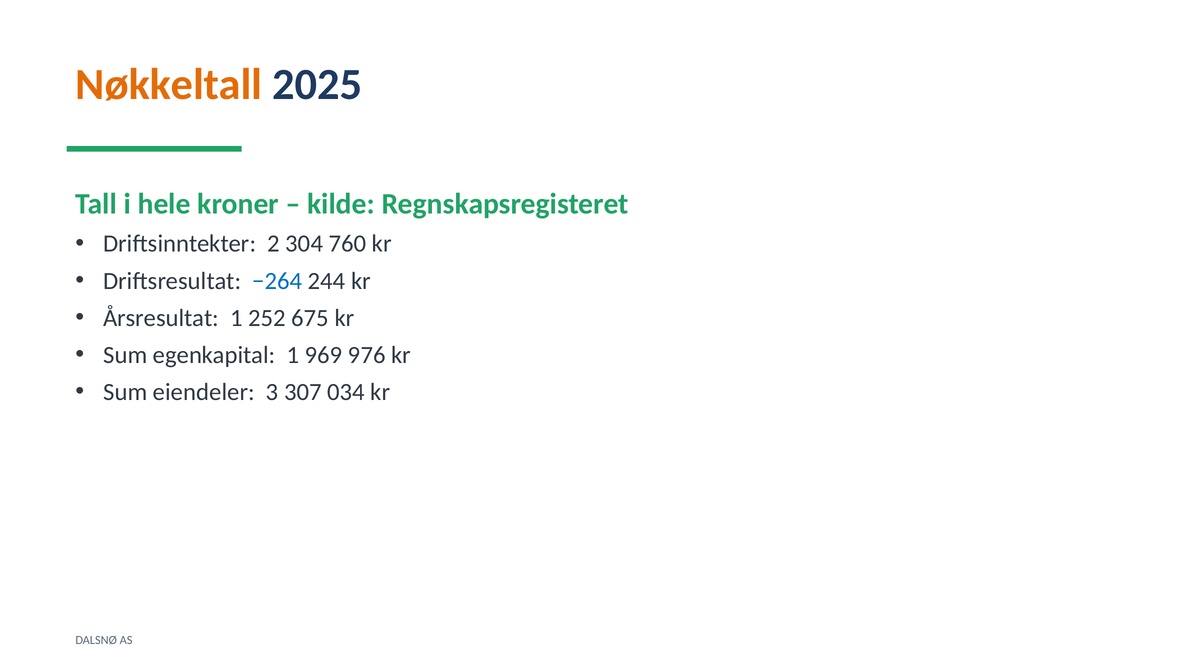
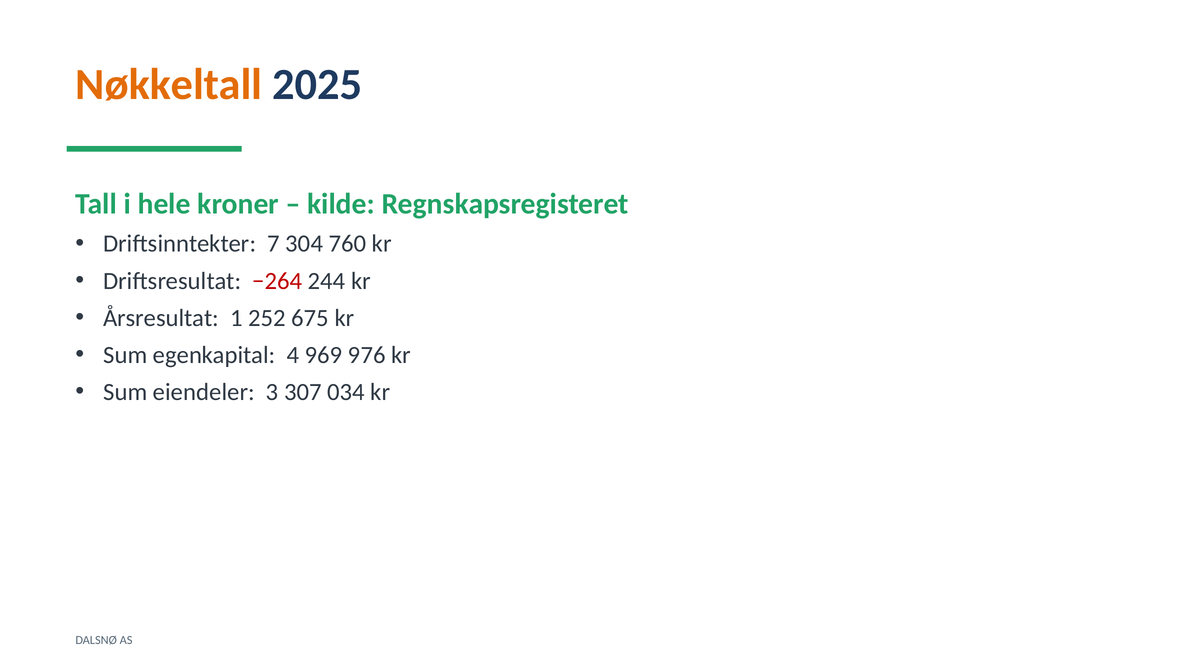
2: 2 -> 7
−264 colour: blue -> red
egenkapital 1: 1 -> 4
